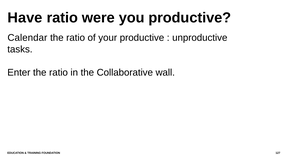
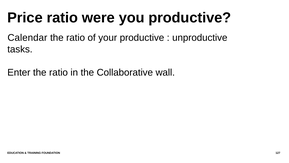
Have: Have -> Price
